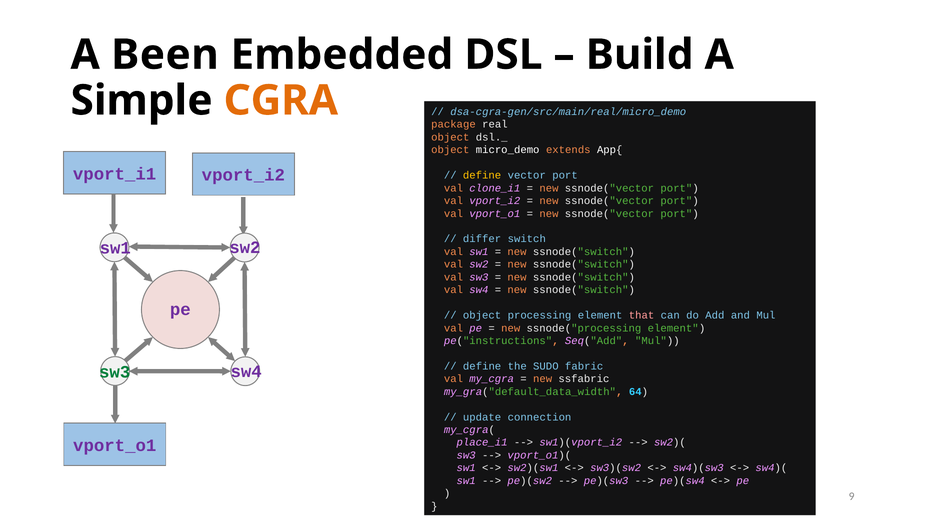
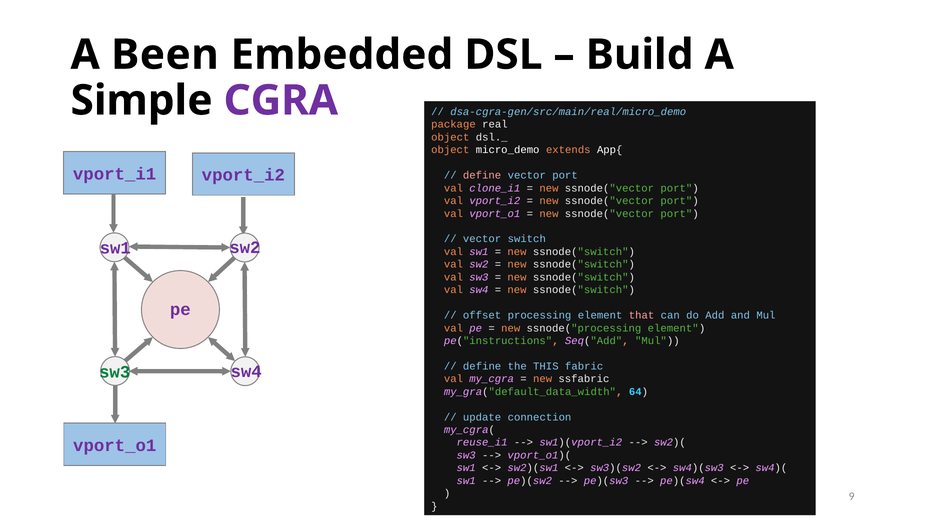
CGRA colour: orange -> purple
define at (482, 175) colour: yellow -> pink
differ at (482, 239): differ -> vector
object at (482, 315): object -> offset
SUDO: SUDO -> THIS
place_i1: place_i1 -> reuse_i1
